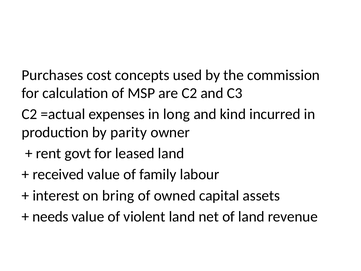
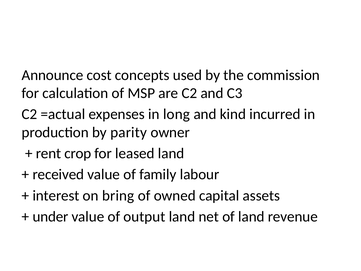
Purchases: Purchases -> Announce
govt: govt -> crop
needs: needs -> under
violent: violent -> output
